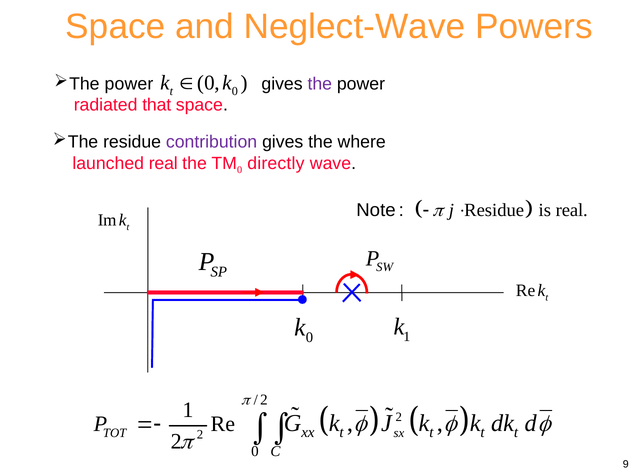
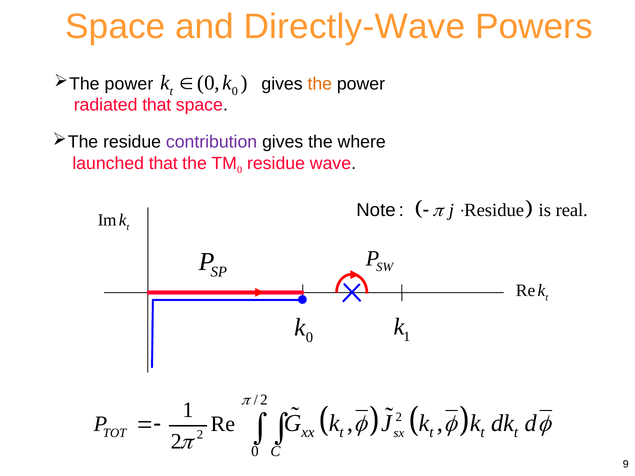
Neglect-Wave: Neglect-Wave -> Directly-Wave
the at (320, 84) colour: purple -> orange
launched real: real -> that
directly at (276, 163): directly -> residue
